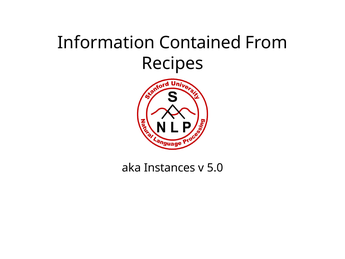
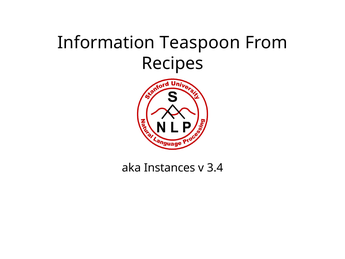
Contained: Contained -> Teaspoon
5.0: 5.0 -> 3.4
